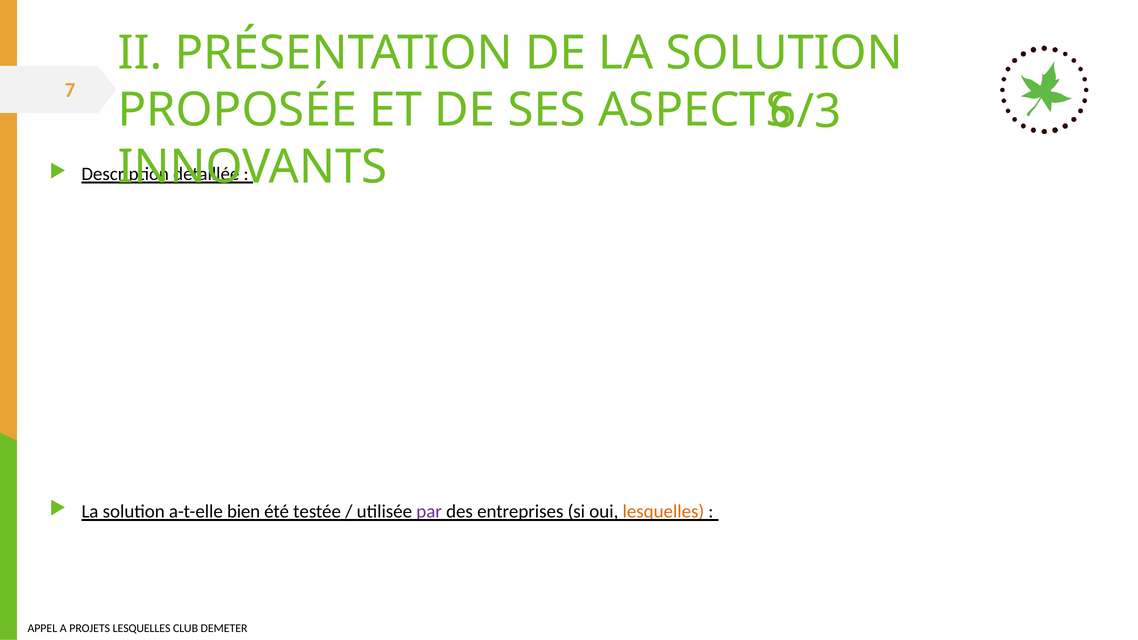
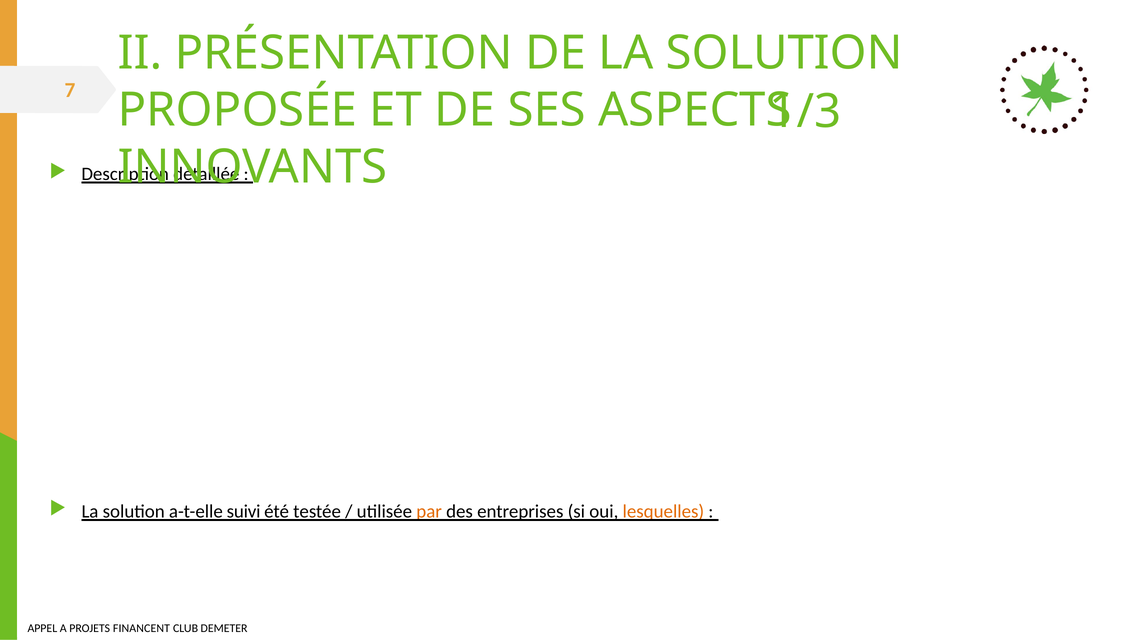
6/3: 6/3 -> 1/3
bien: bien -> suivi
par colour: purple -> orange
LESQUELLES at (142, 629): LESQUELLES -> FINANCENT
